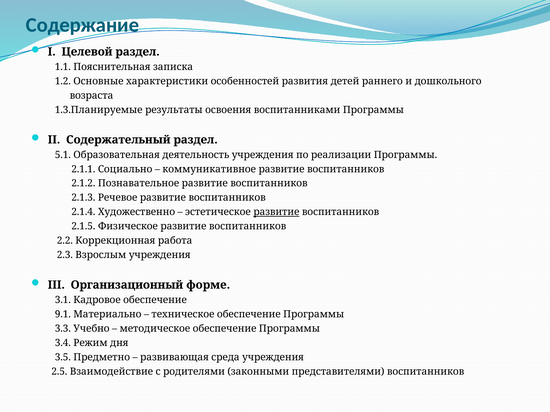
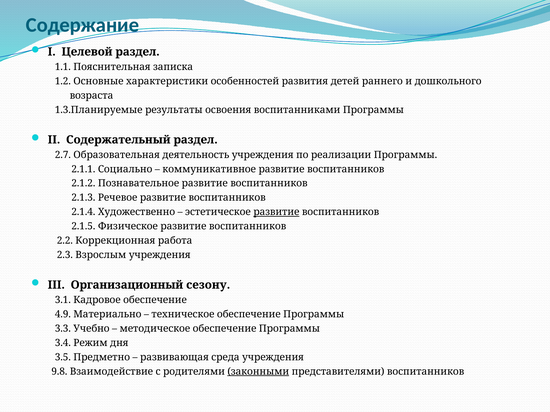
5.1: 5.1 -> 2.7
форме: форме -> сезону
9.1: 9.1 -> 4.9
2.5: 2.5 -> 9.8
законными underline: none -> present
